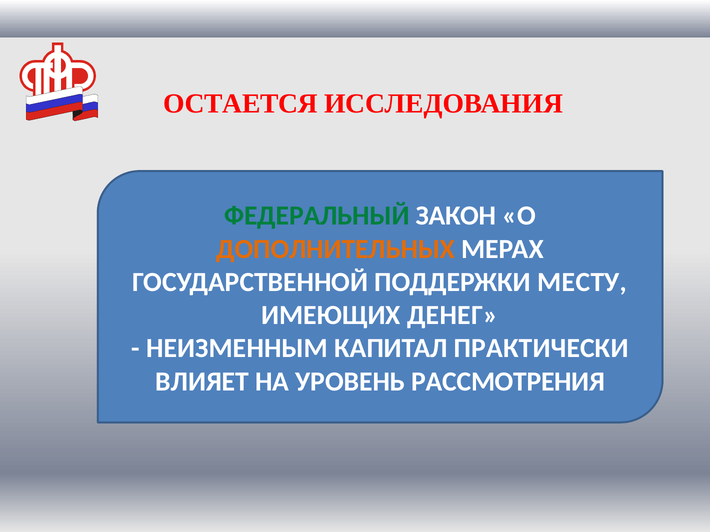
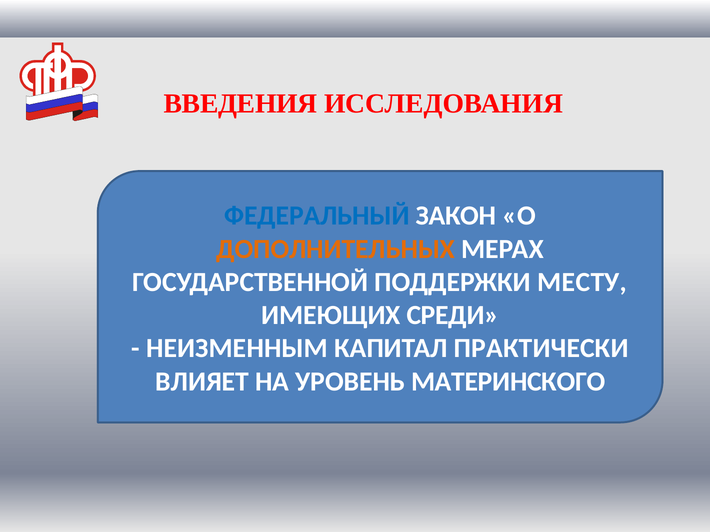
ОСТАЕТСЯ: ОСТАЕТСЯ -> ВВЕДЕНИЯ
ФЕДЕРАЛЬНЫЙ colour: green -> blue
ДЕНЕГ: ДЕНЕГ -> СРЕДИ
РАССМОТРЕНИЯ: РАССМОТРЕНИЯ -> МАТЕРИНСКОГО
